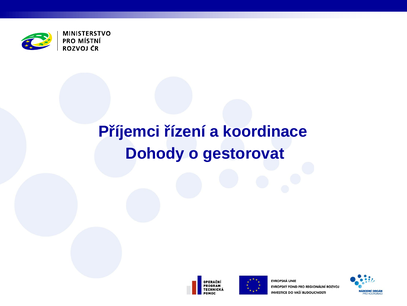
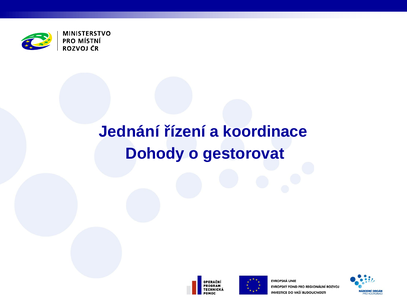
Příjemci: Příjemci -> Jednání
